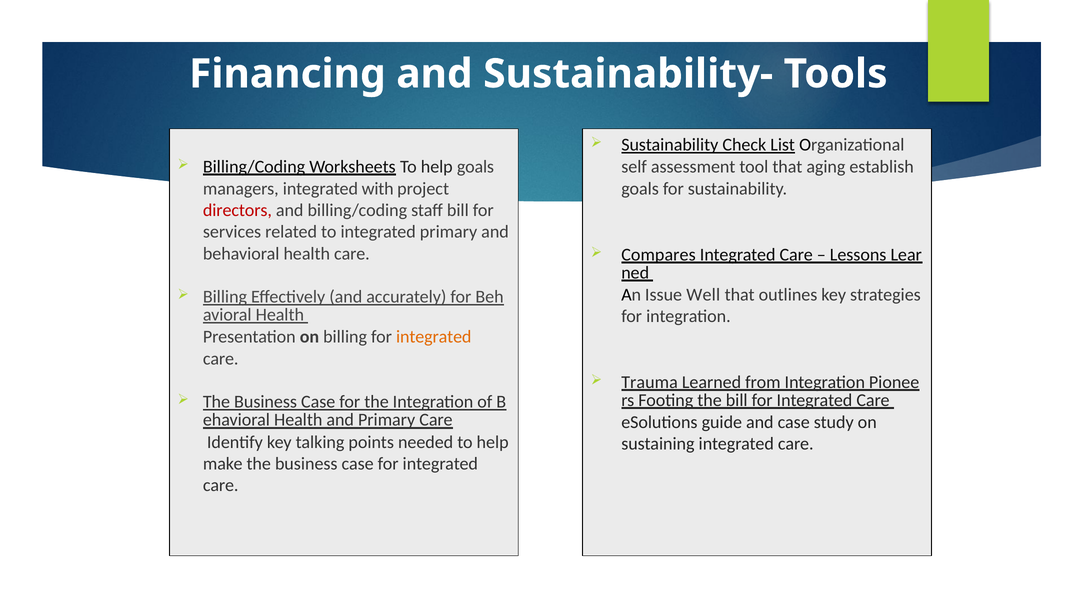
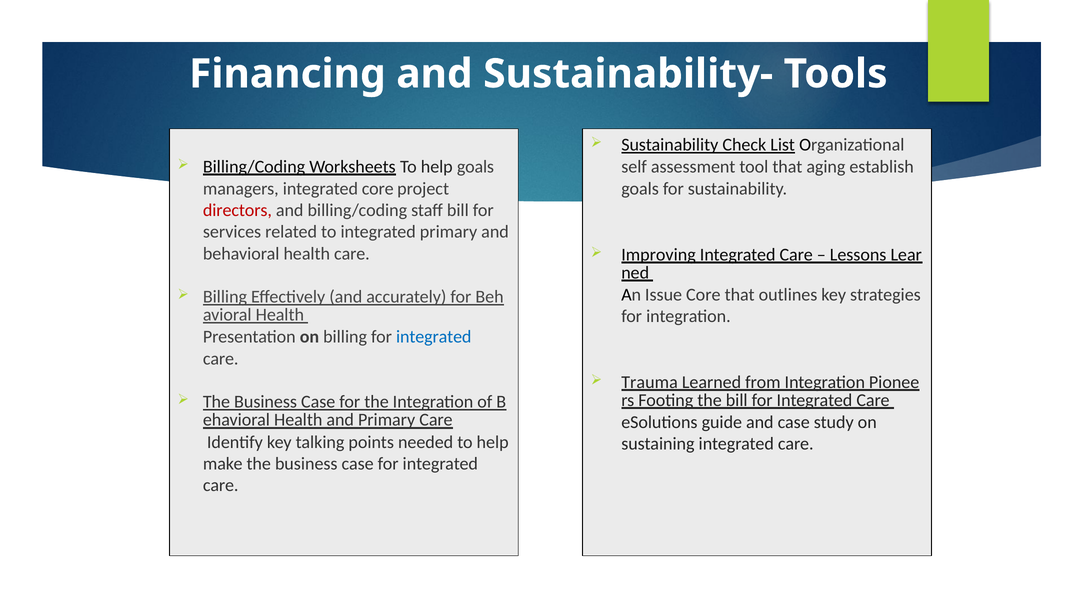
integrated with: with -> core
Compares: Compares -> Improving
Issue Well: Well -> Core
integrated at (434, 337) colour: orange -> blue
